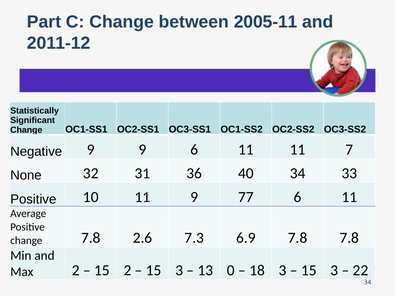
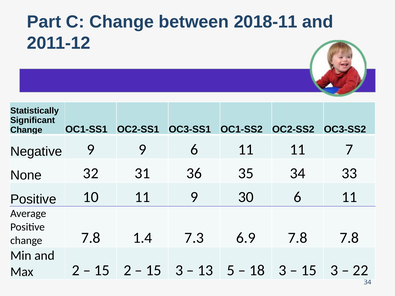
2005-11: 2005-11 -> 2018-11
40: 40 -> 35
77: 77 -> 30
2.6: 2.6 -> 1.4
0: 0 -> 5
